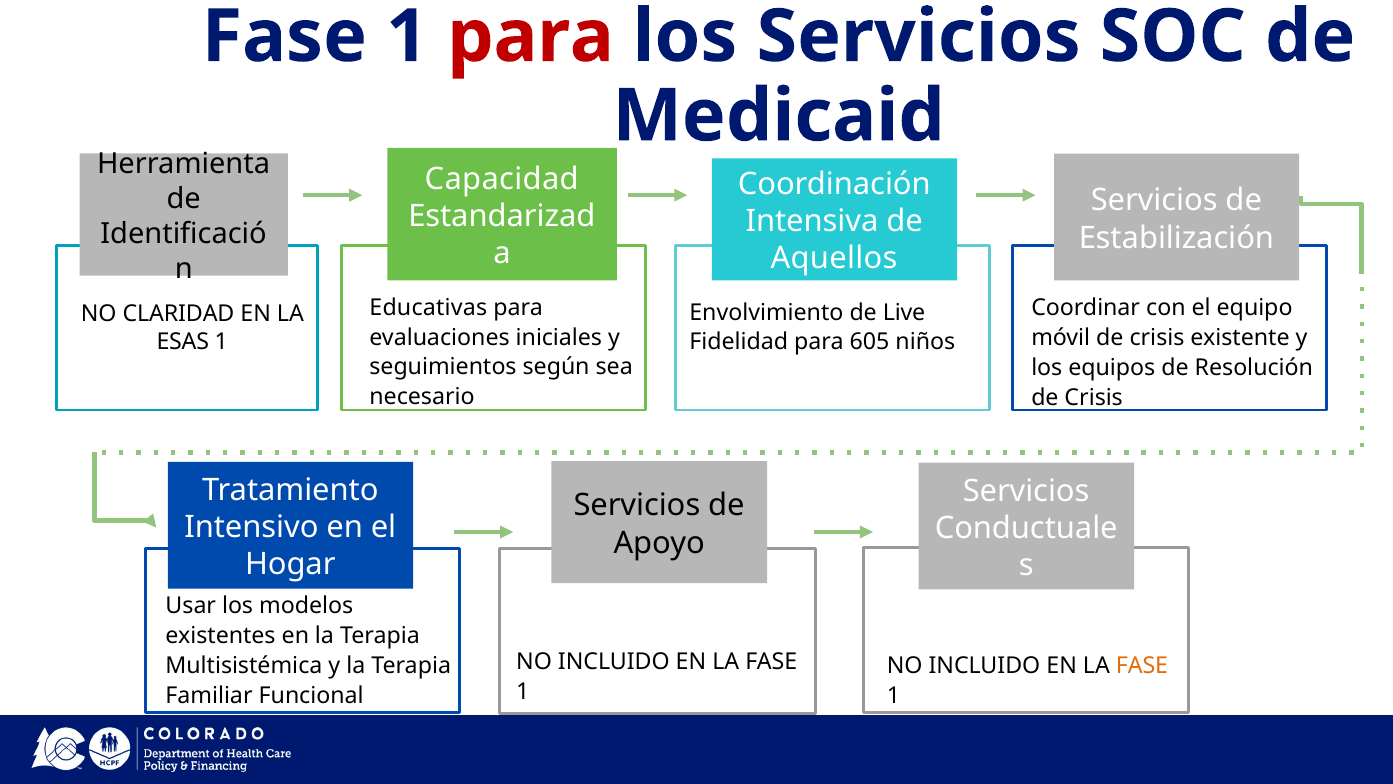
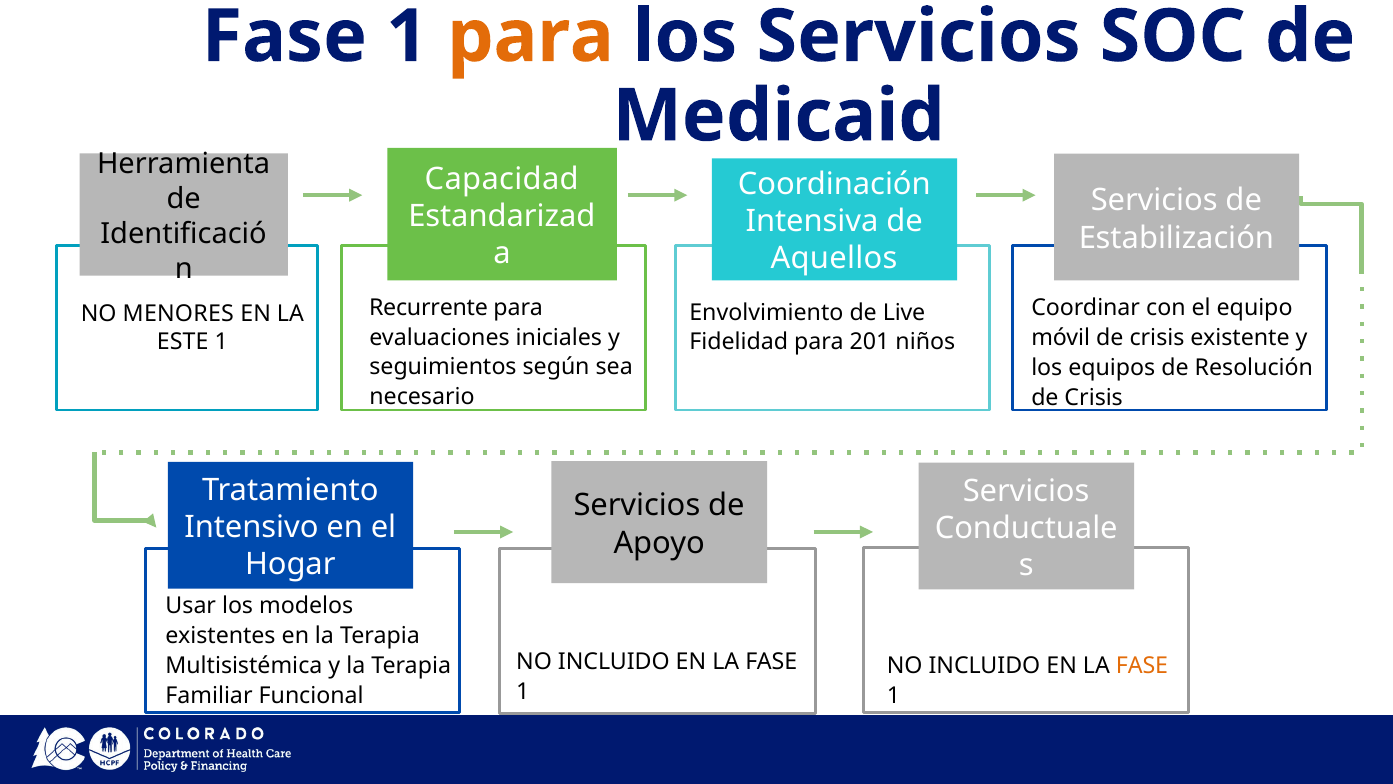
para at (531, 37) colour: red -> orange
Educativas: Educativas -> Recurrente
CLARIDAD: CLARIDAD -> MENORES
ESAS: ESAS -> ESTE
605: 605 -> 201
